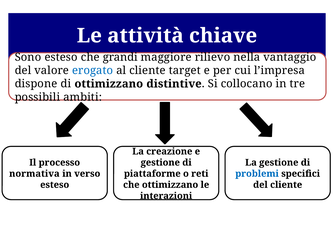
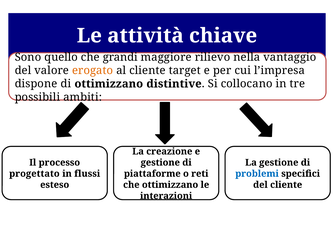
Sono esteso: esteso -> quello
erogato colour: blue -> orange
normativa: normativa -> progettato
verso: verso -> flussi
